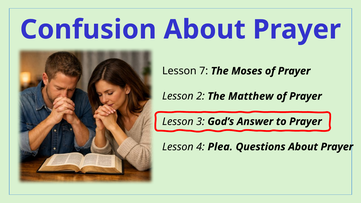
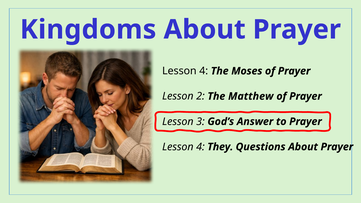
Confusion: Confusion -> Kingdoms
7 at (204, 71): 7 -> 4
Plea: Plea -> They
